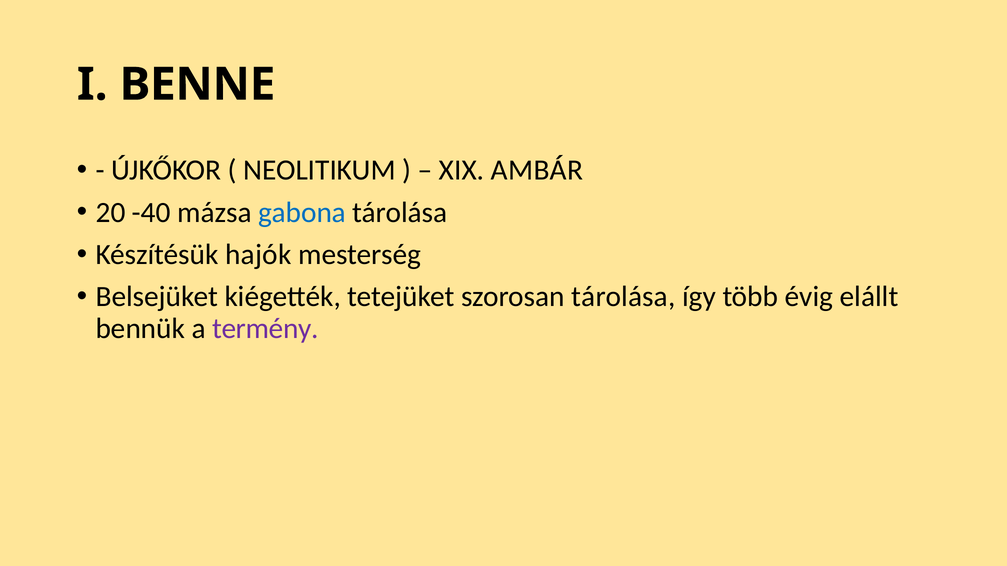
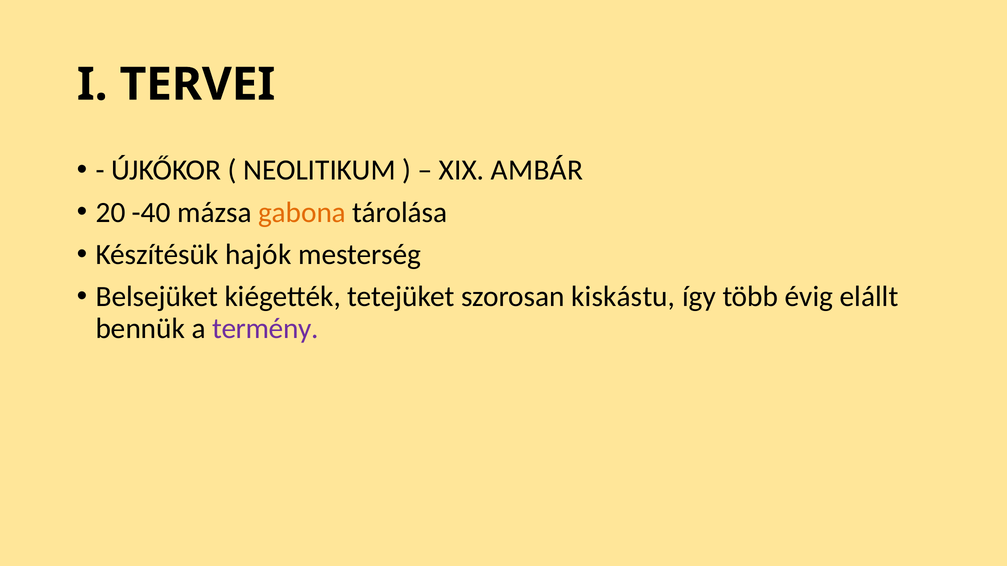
BENNE: BENNE -> TERVEI
gabona colour: blue -> orange
szorosan tárolása: tárolása -> kiskástu
